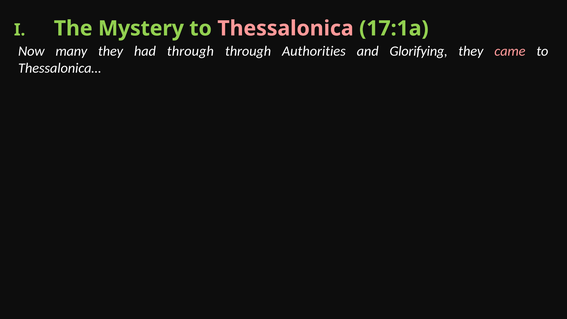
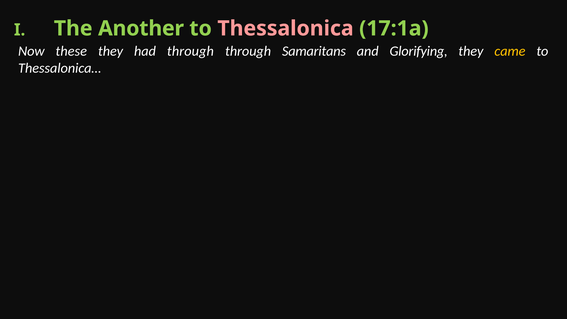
Mystery: Mystery -> Another
many: many -> these
Authorities: Authorities -> Samaritans
came colour: pink -> yellow
